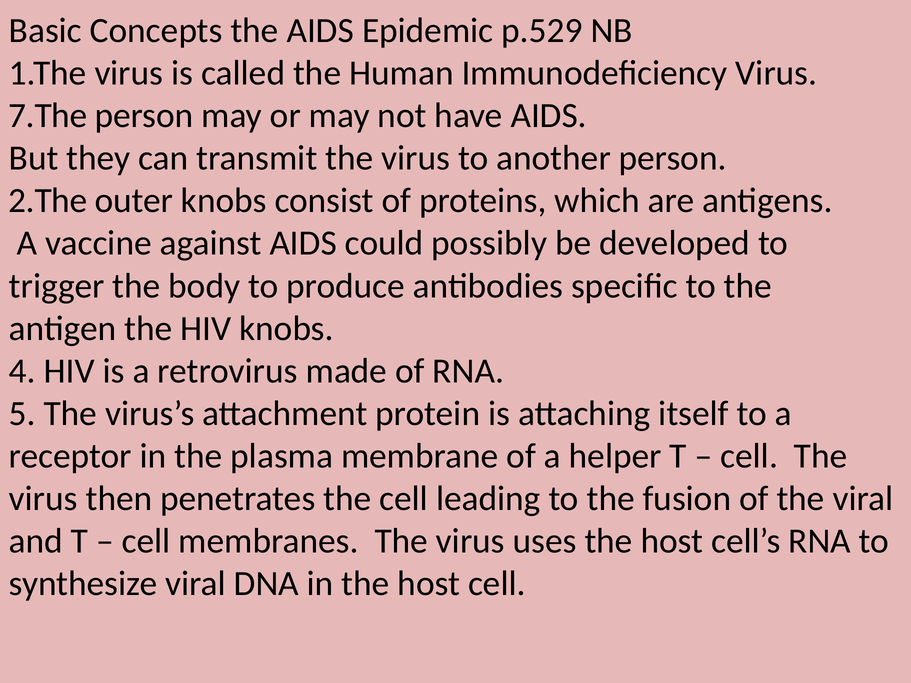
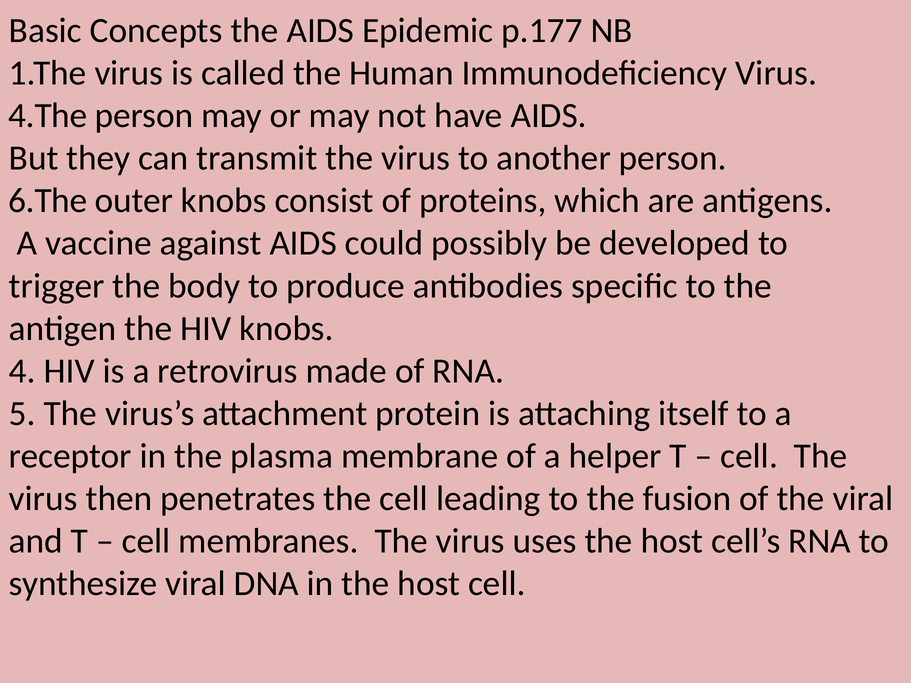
p.529: p.529 -> p.177
7.The: 7.The -> 4.The
2.The: 2.The -> 6.The
